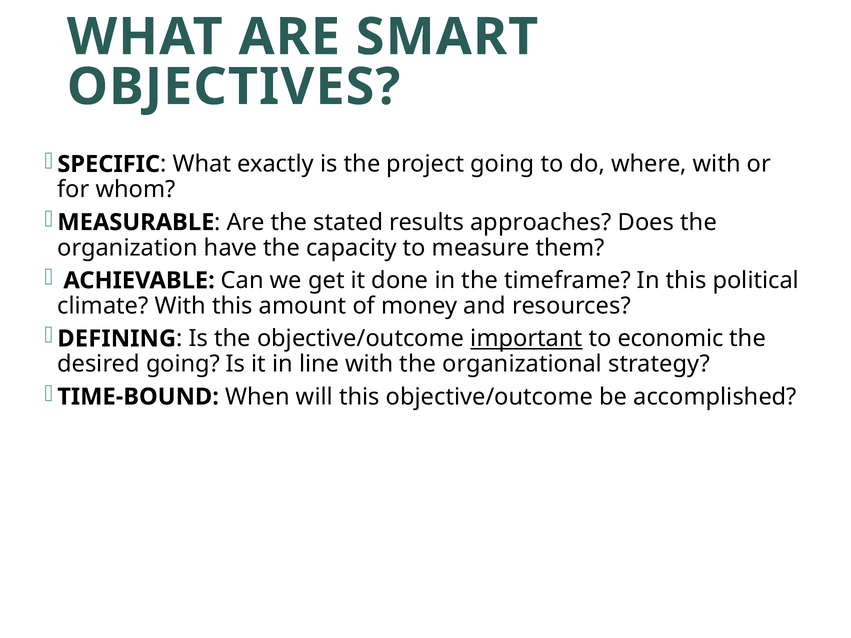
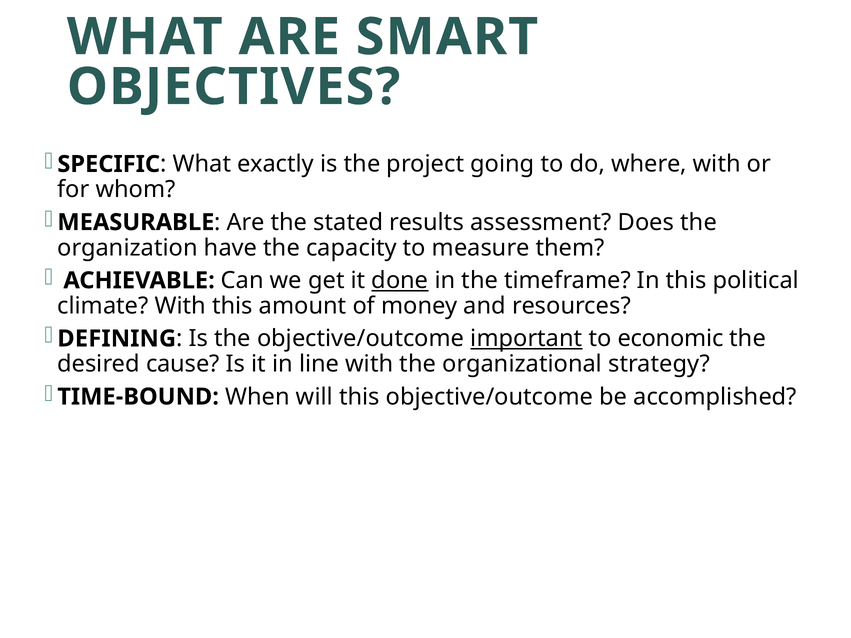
approaches: approaches -> assessment
done underline: none -> present
desired going: going -> cause
